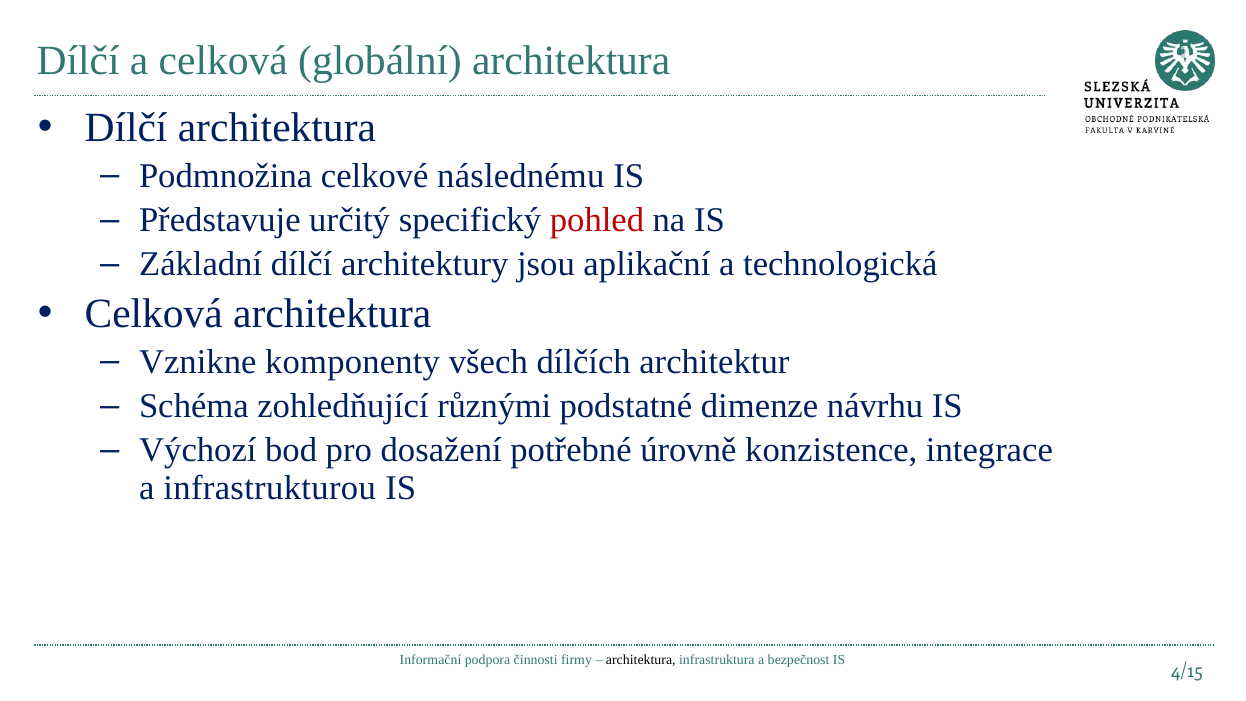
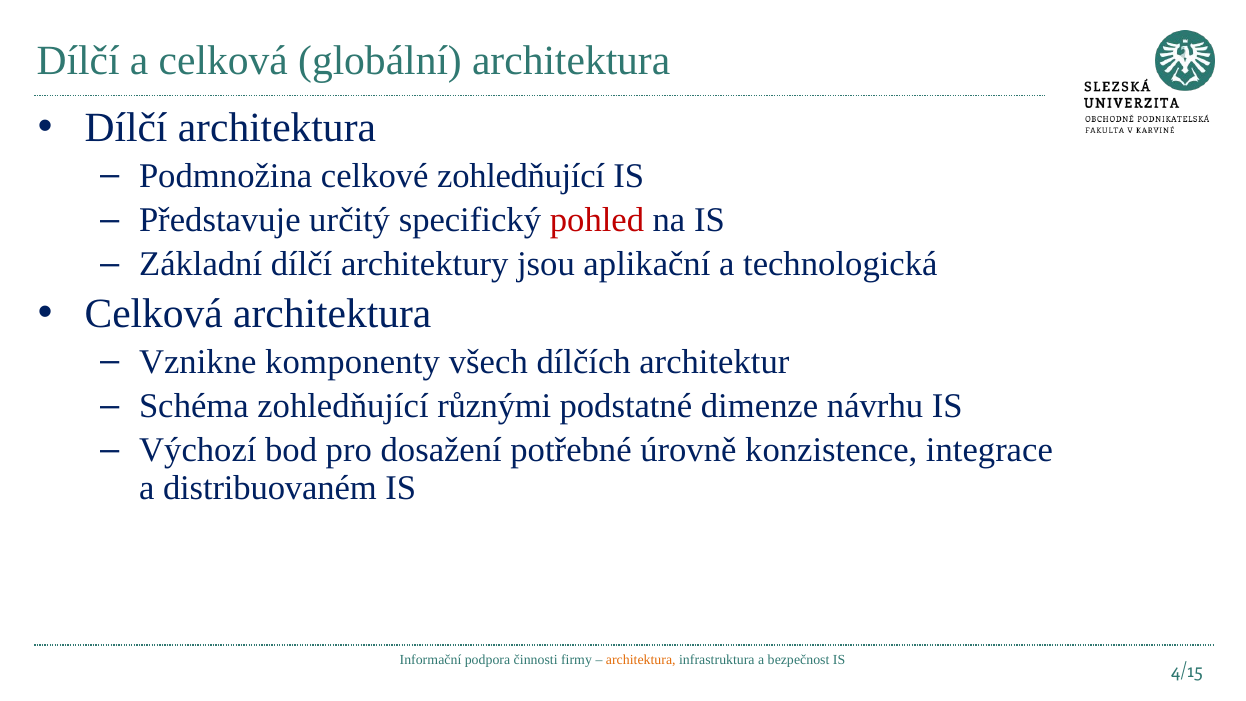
celkové následnému: následnému -> zohledňující
infrastrukturou: infrastrukturou -> distribuovaném
architektura at (641, 660) colour: black -> orange
